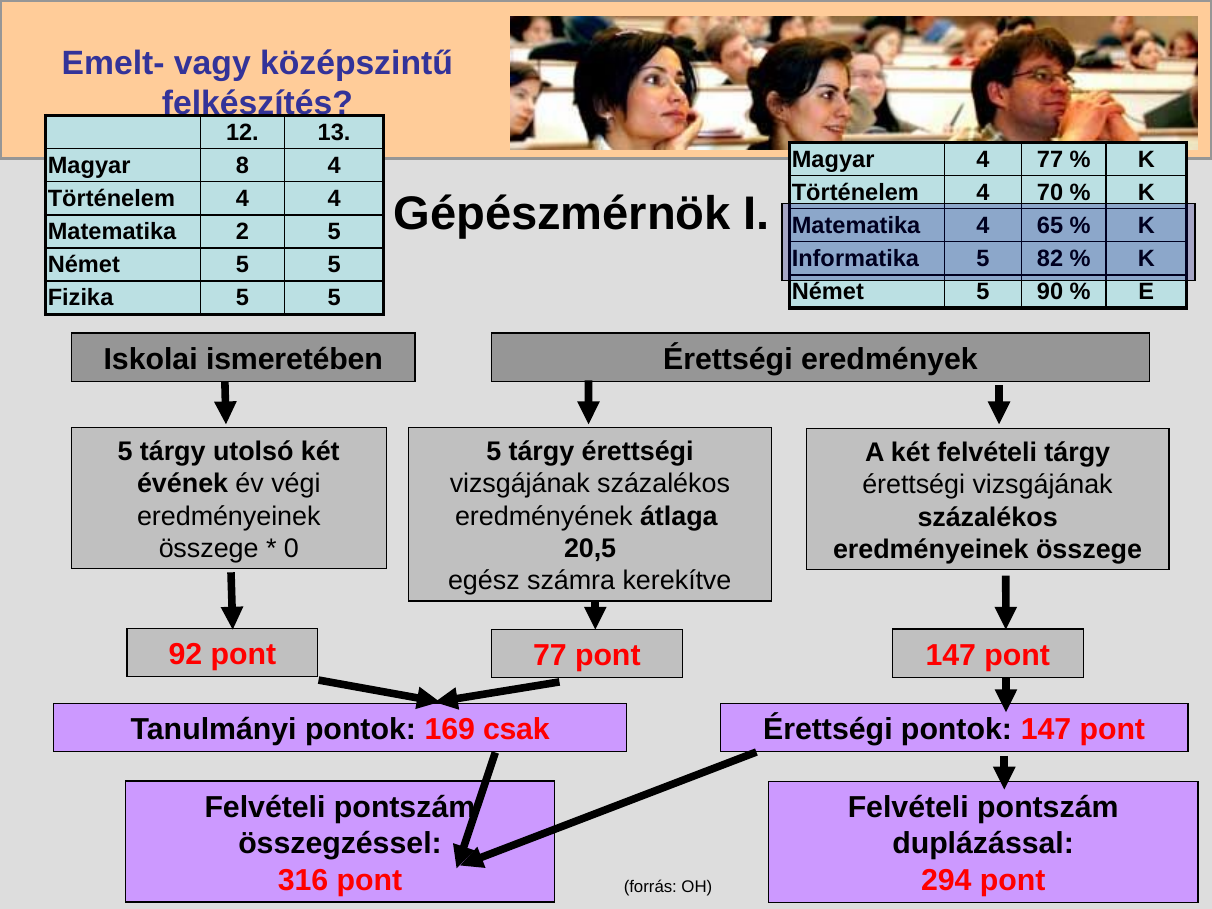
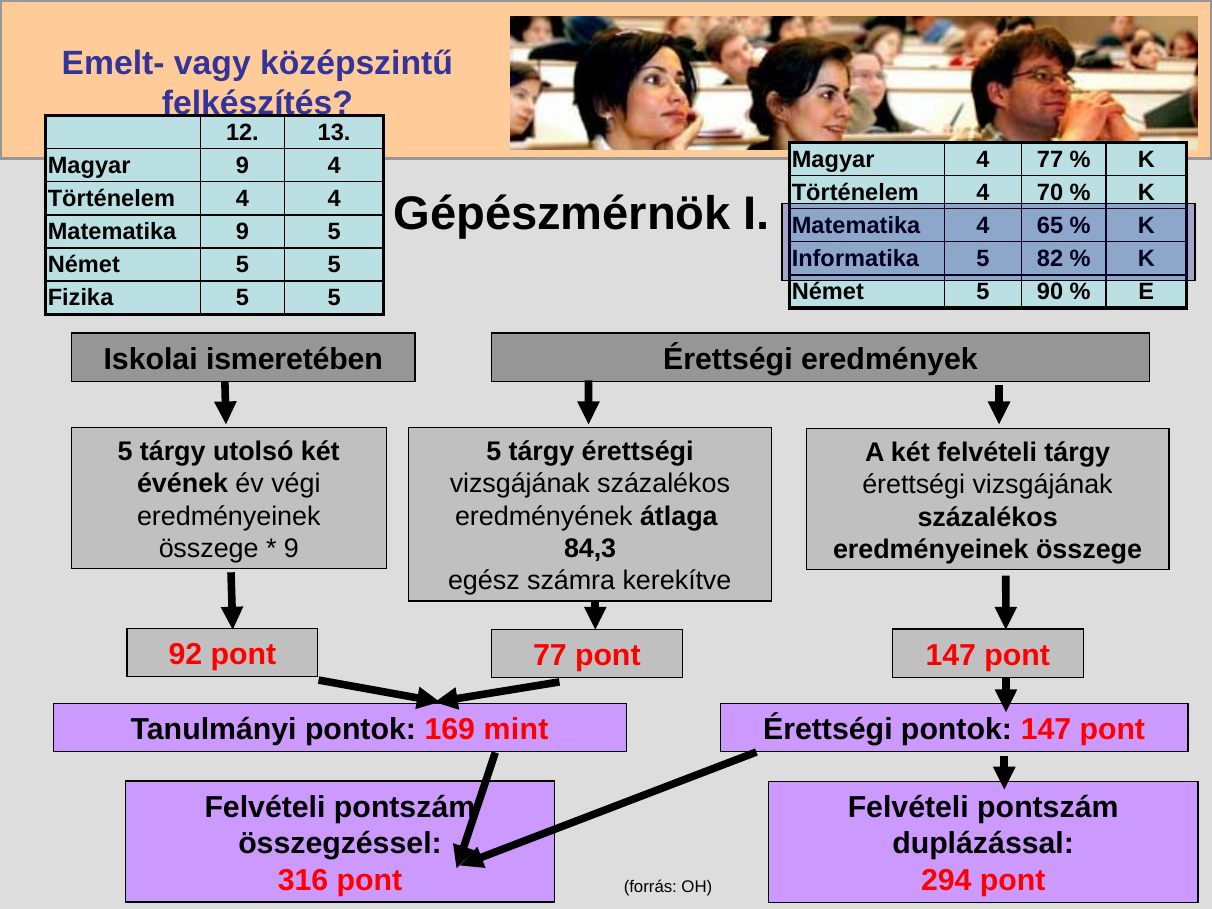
Magyar 8: 8 -> 9
Matematika 2: 2 -> 9
0 at (291, 548): 0 -> 9
20,5: 20,5 -> 84,3
csak: csak -> mint
